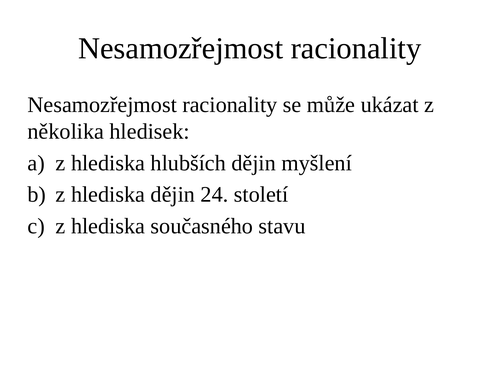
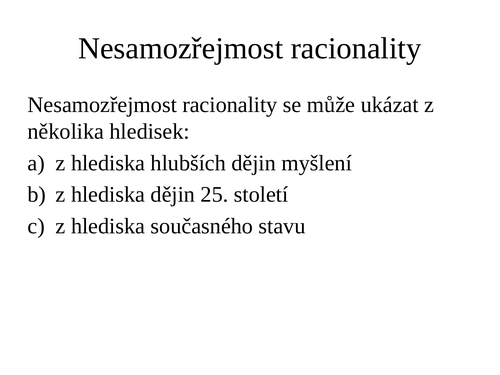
24: 24 -> 25
